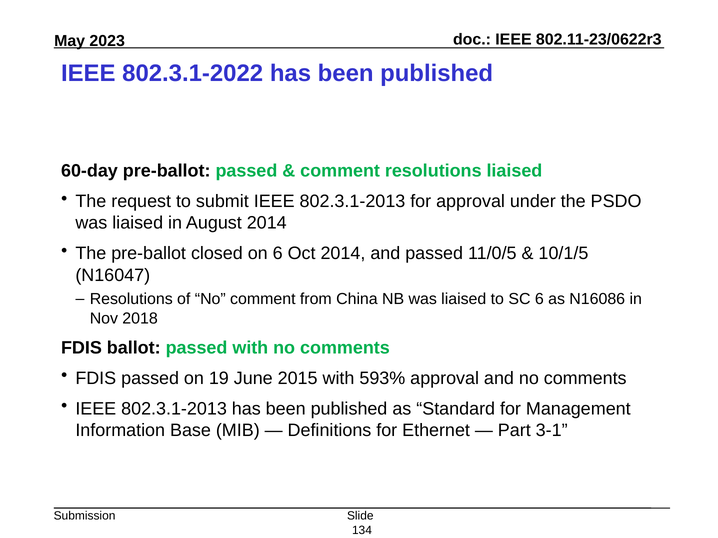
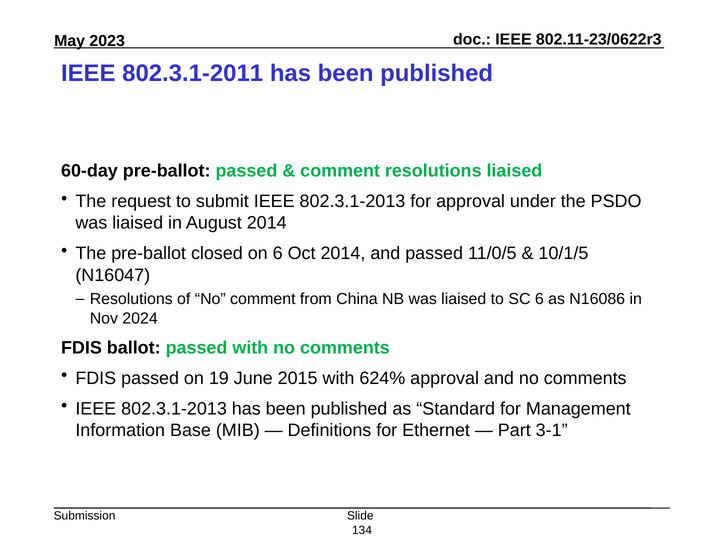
802.3.1-2022: 802.3.1-2022 -> 802.3.1-2011
2018: 2018 -> 2024
593%: 593% -> 624%
